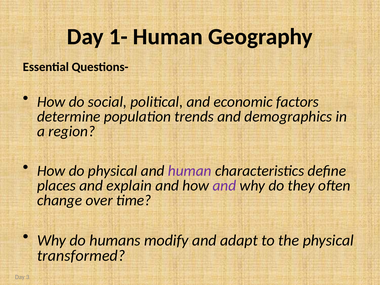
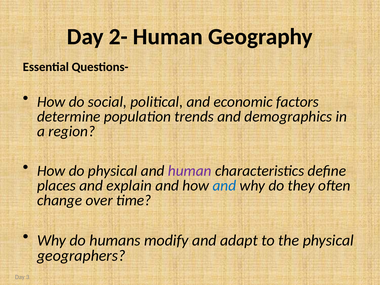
1-: 1- -> 2-
and at (224, 186) colour: purple -> blue
transformed: transformed -> geographers
